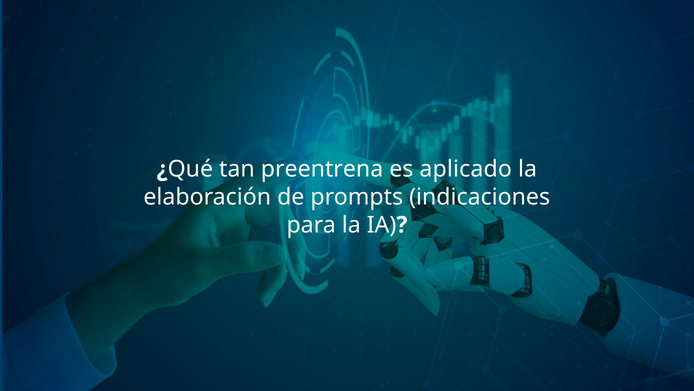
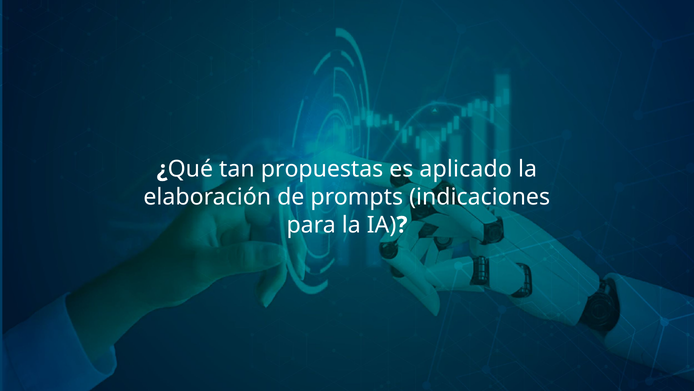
preentrena: preentrena -> propuestas
